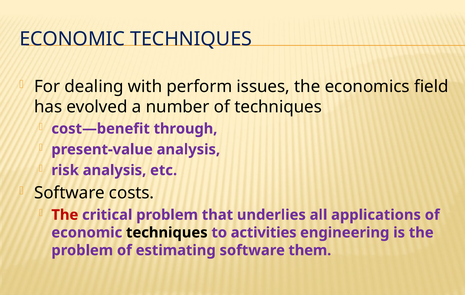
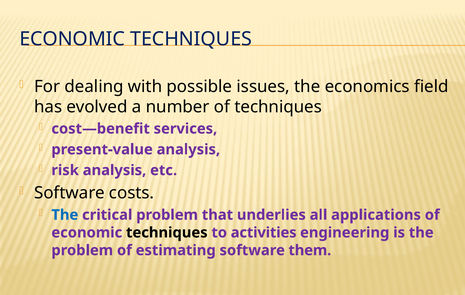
perform: perform -> possible
through: through -> services
The at (65, 215) colour: red -> blue
